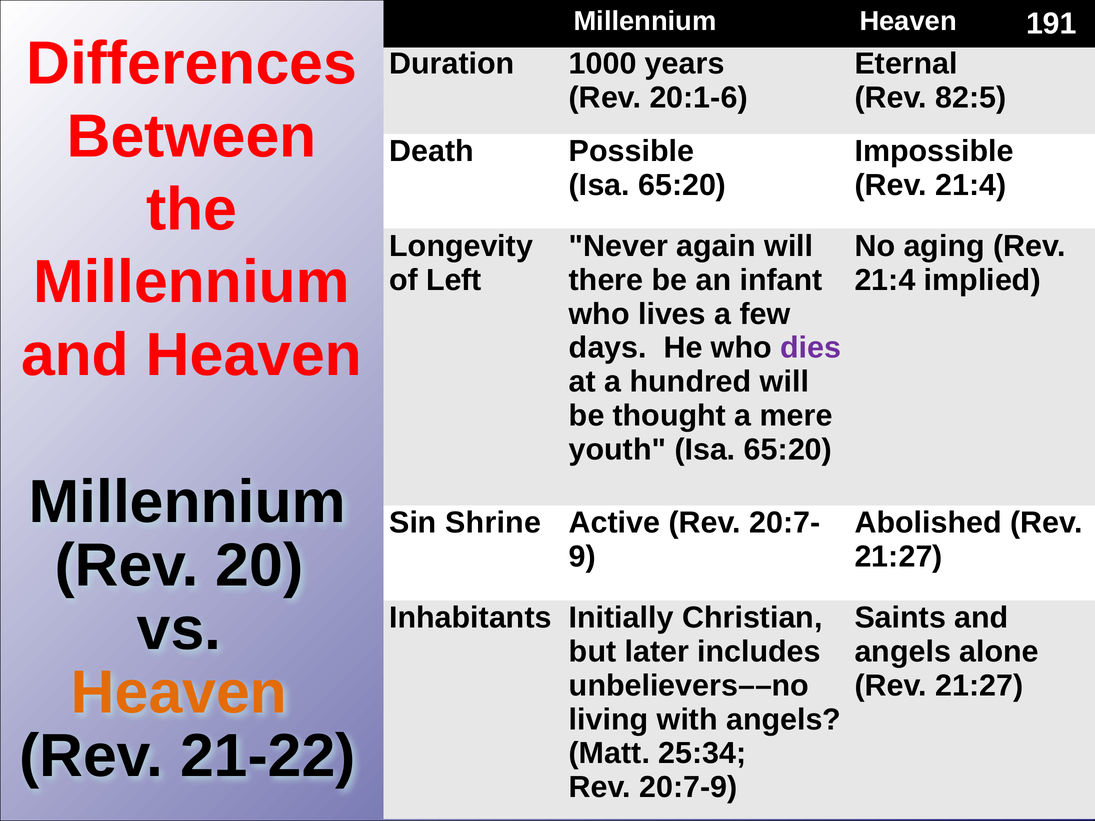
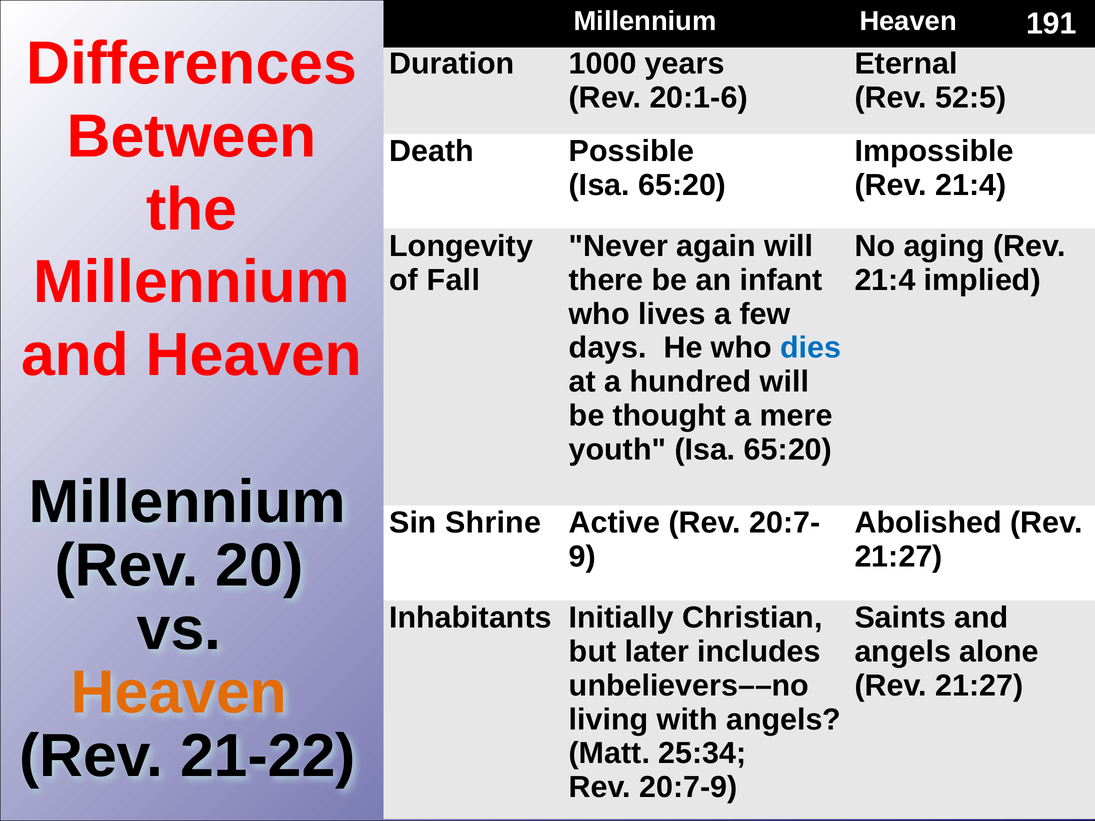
82:5: 82:5 -> 52:5
Left: Left -> Fall
dies colour: purple -> blue
